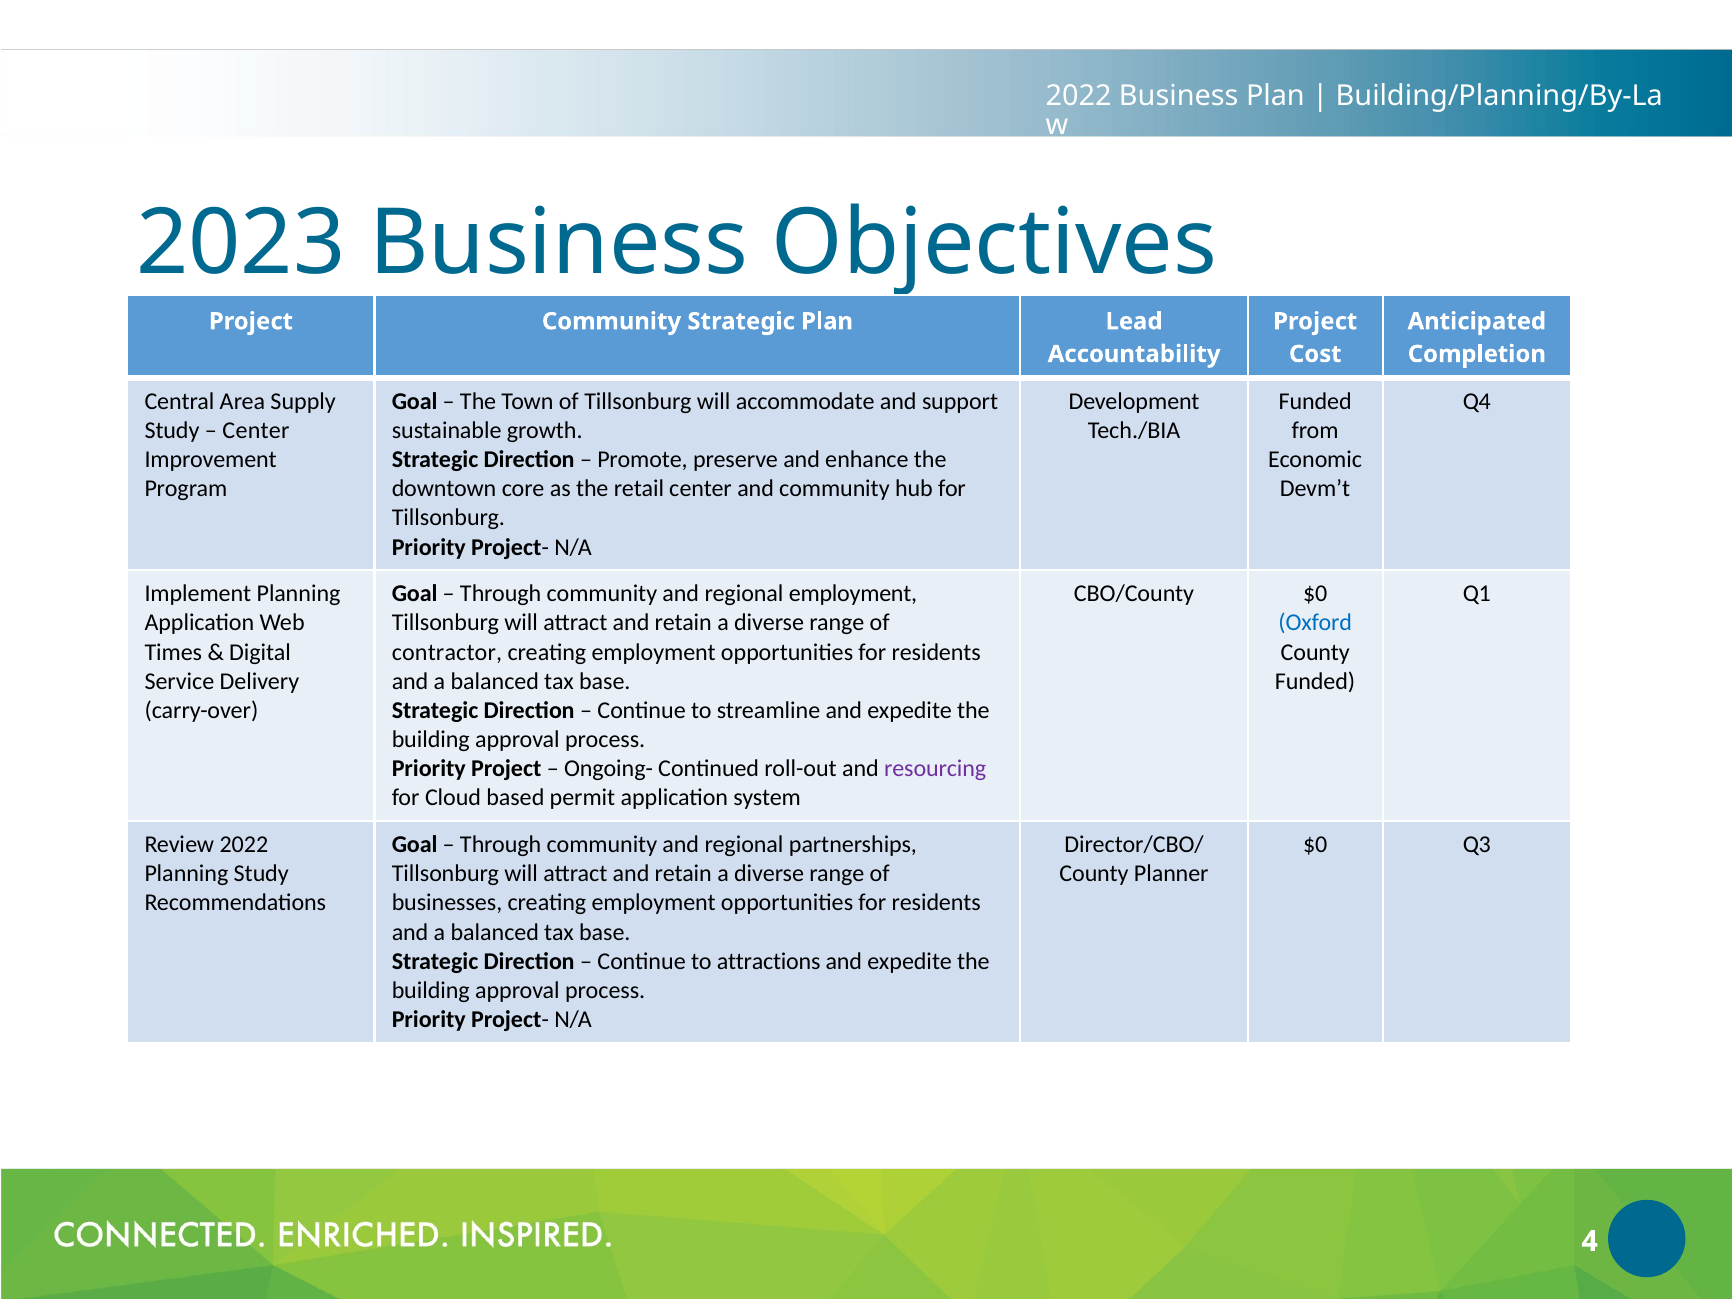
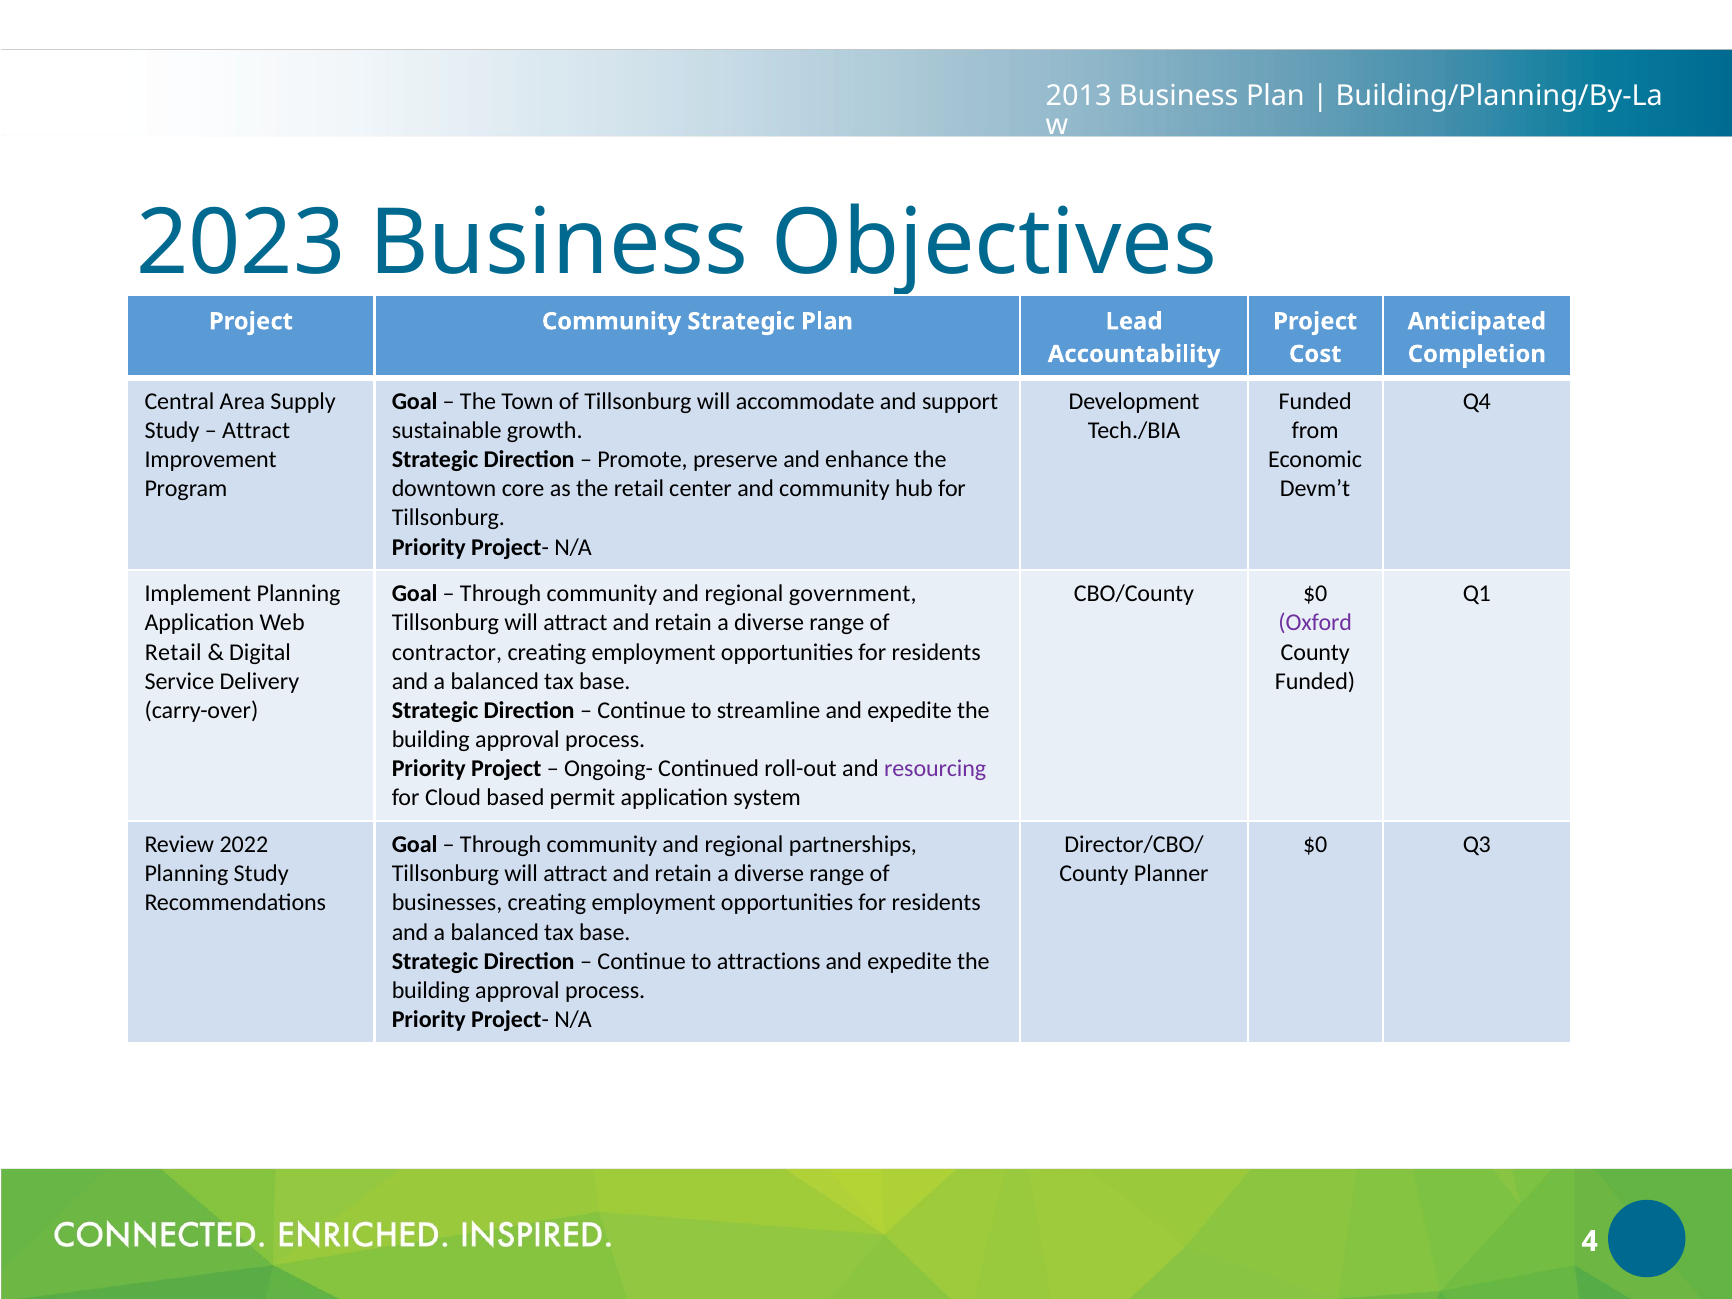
2022 at (1079, 96): 2022 -> 2013
Center at (256, 430): Center -> Attract
regional employment: employment -> government
Oxford colour: blue -> purple
Times at (173, 652): Times -> Retail
